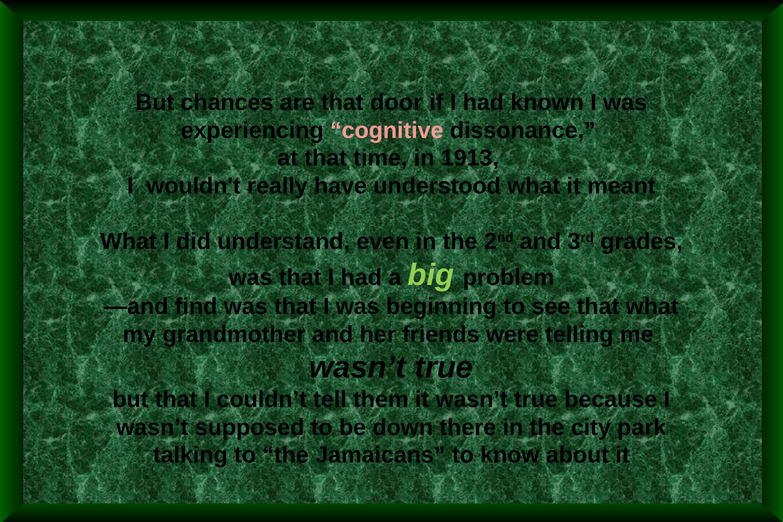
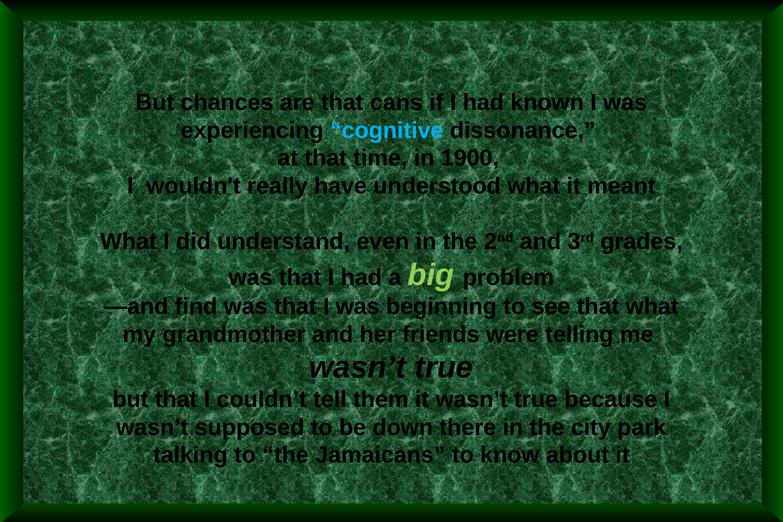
door: door -> cans
cognitive colour: pink -> light blue
1913: 1913 -> 1900
